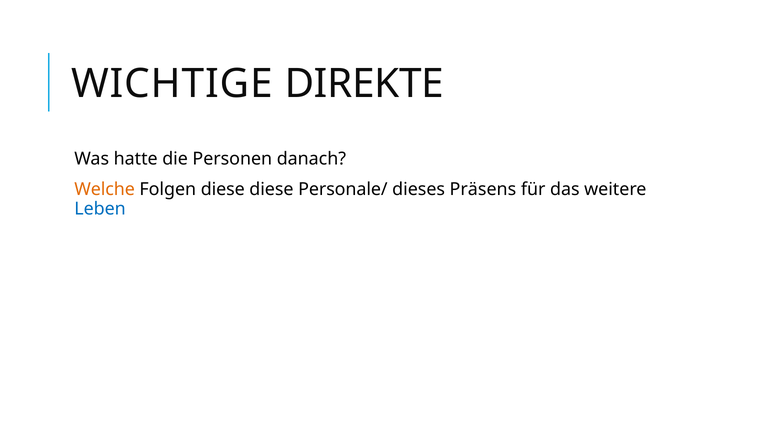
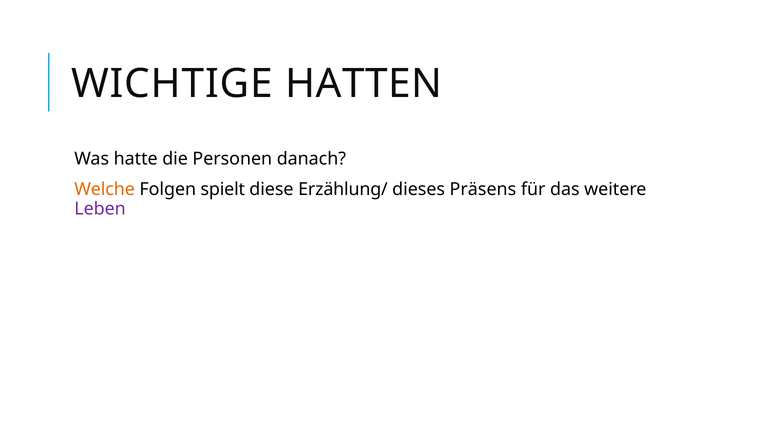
DIREKTE: DIREKTE -> HATTEN
Folgen diese: diese -> spielt
Personale/: Personale/ -> Erzählung/
Leben colour: blue -> purple
